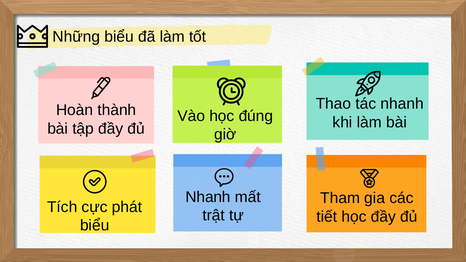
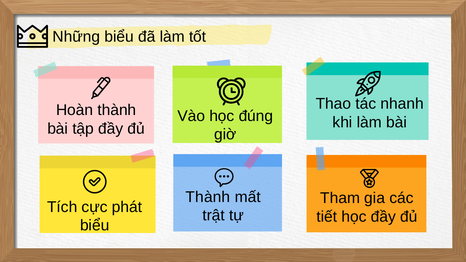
Nhanh at (208, 197): Nhanh -> Thành
